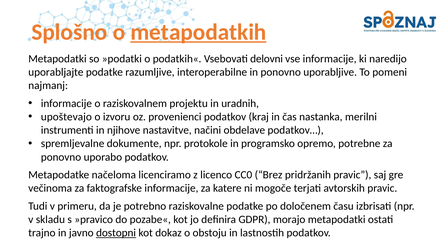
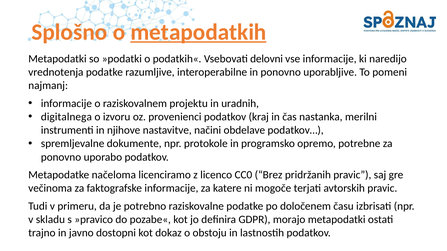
uporabljajte: uporabljajte -> vrednotenja
upoštevajo: upoštevajo -> digitalnega
dostopni underline: present -> none
